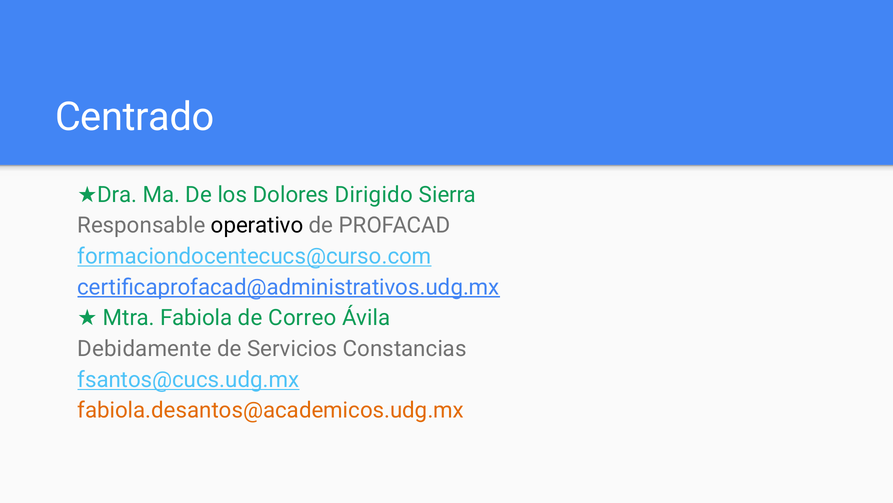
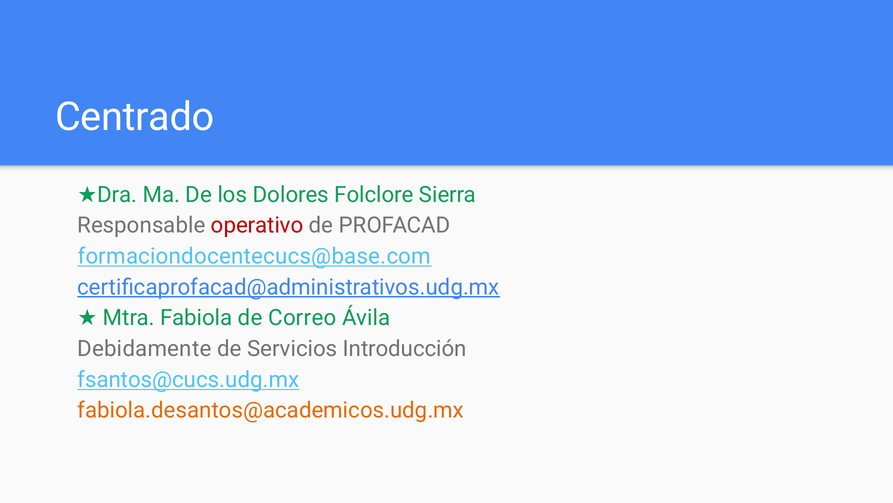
Dirigido: Dirigido -> Folclore
operativo colour: black -> red
formaciondocentecucs@curso.com: formaciondocentecucs@curso.com -> formaciondocentecucs@base.com
Constancias: Constancias -> Introducción
